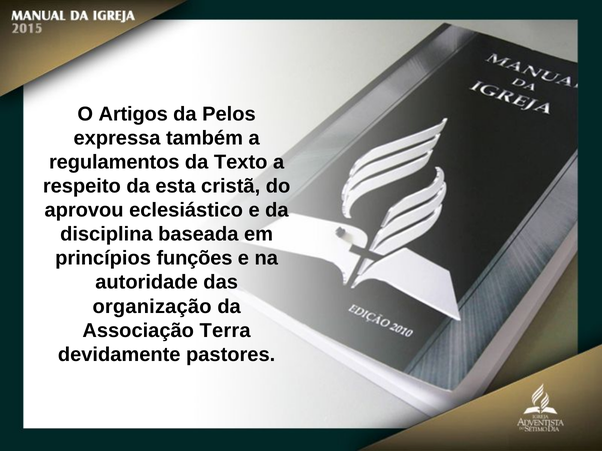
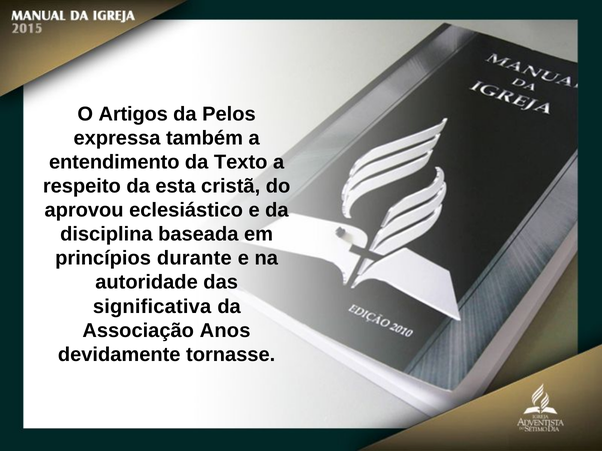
regulamentos: regulamentos -> entendimento
funções: funções -> durante
organização: organização -> significativa
Terra: Terra -> Anos
pastores: pastores -> tornasse
